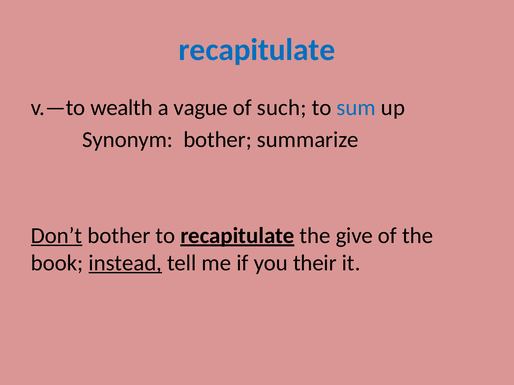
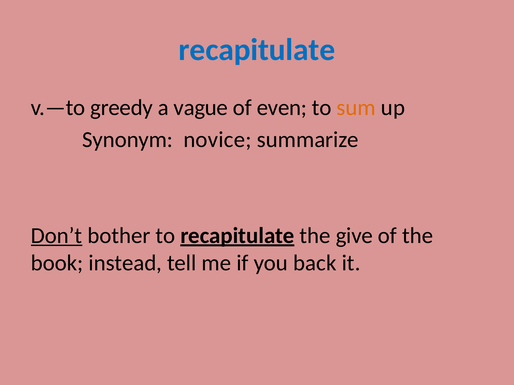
wealth: wealth -> greedy
such: such -> even
sum colour: blue -> orange
Synonym bother: bother -> novice
instead underline: present -> none
their: their -> back
